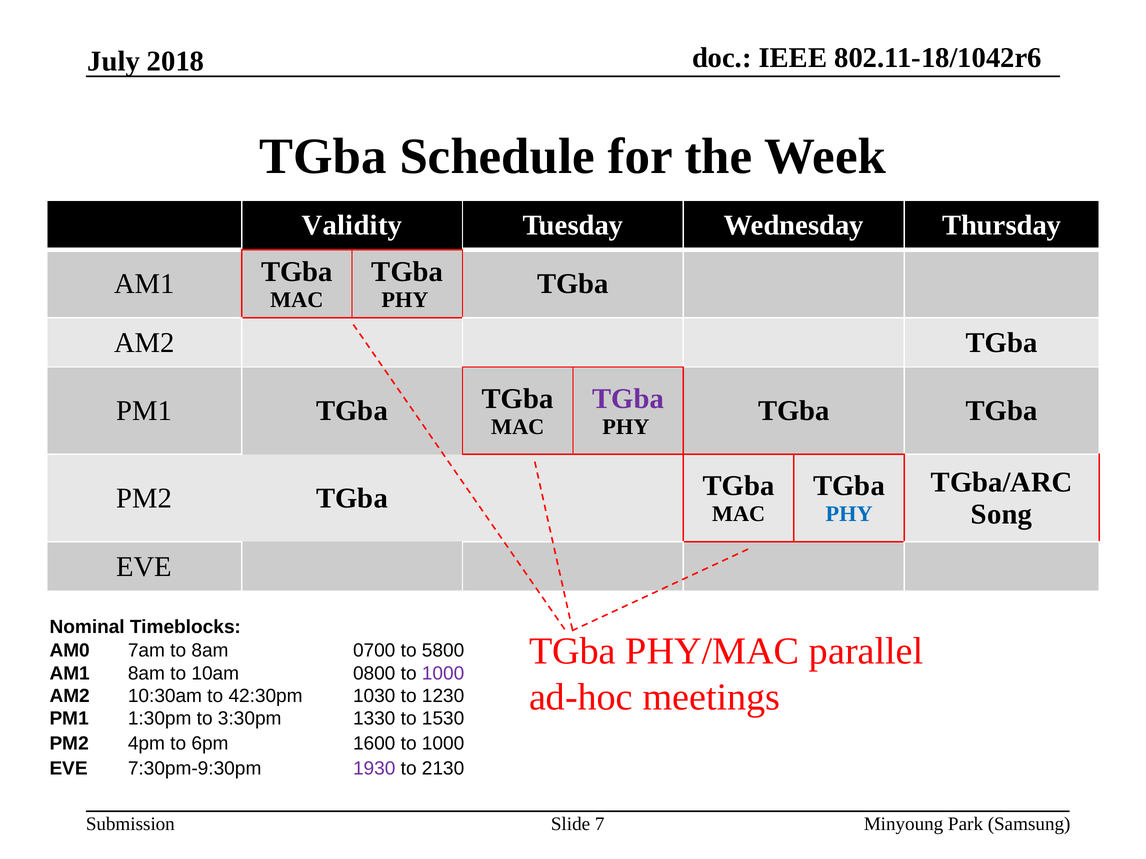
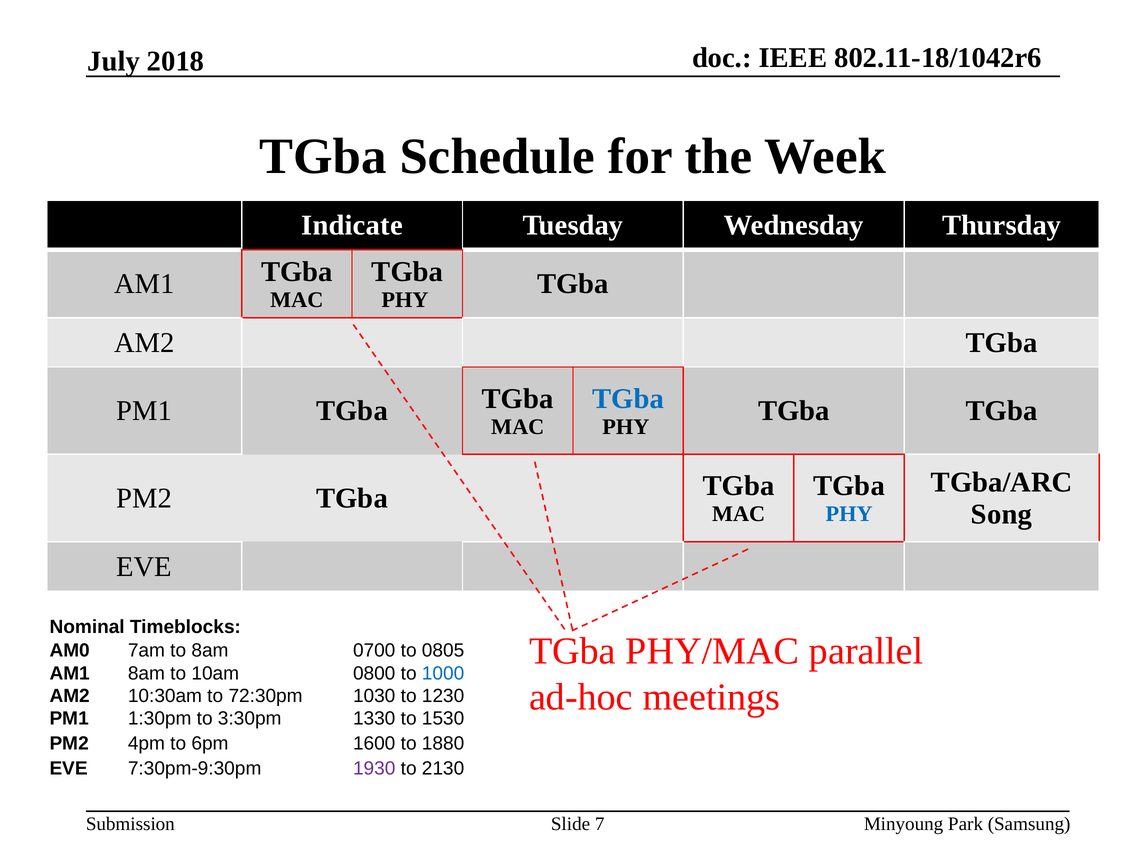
Validity: Validity -> Indicate
TGba at (628, 399) colour: purple -> blue
5800: 5800 -> 0805
1000 at (443, 674) colour: purple -> blue
42:30pm: 42:30pm -> 72:30pm
1600 to 1000: 1000 -> 1880
